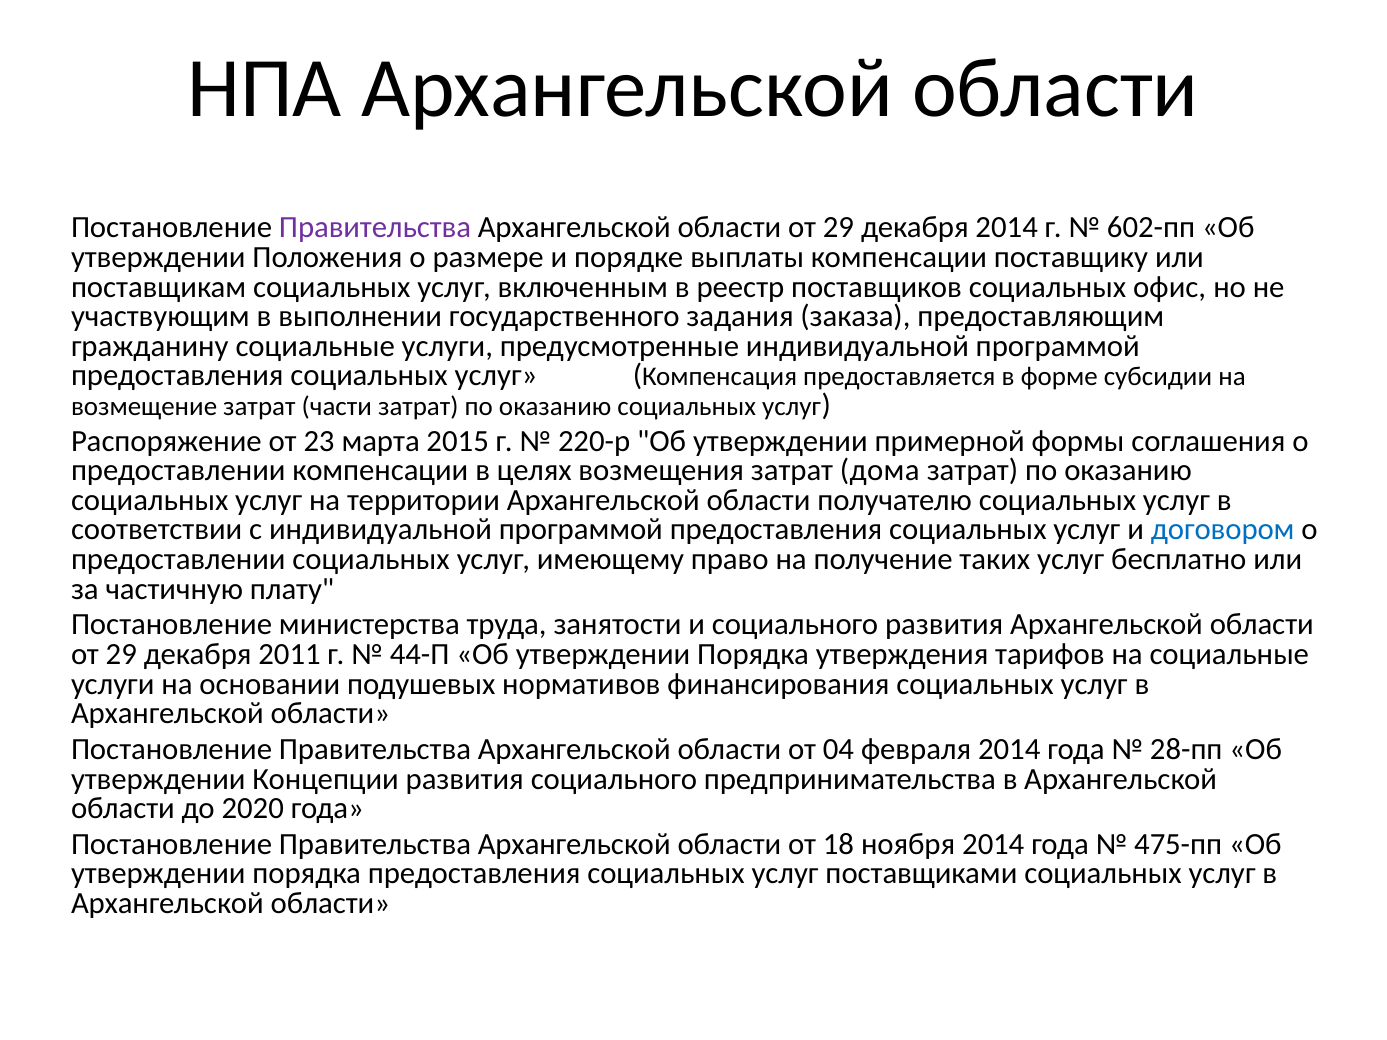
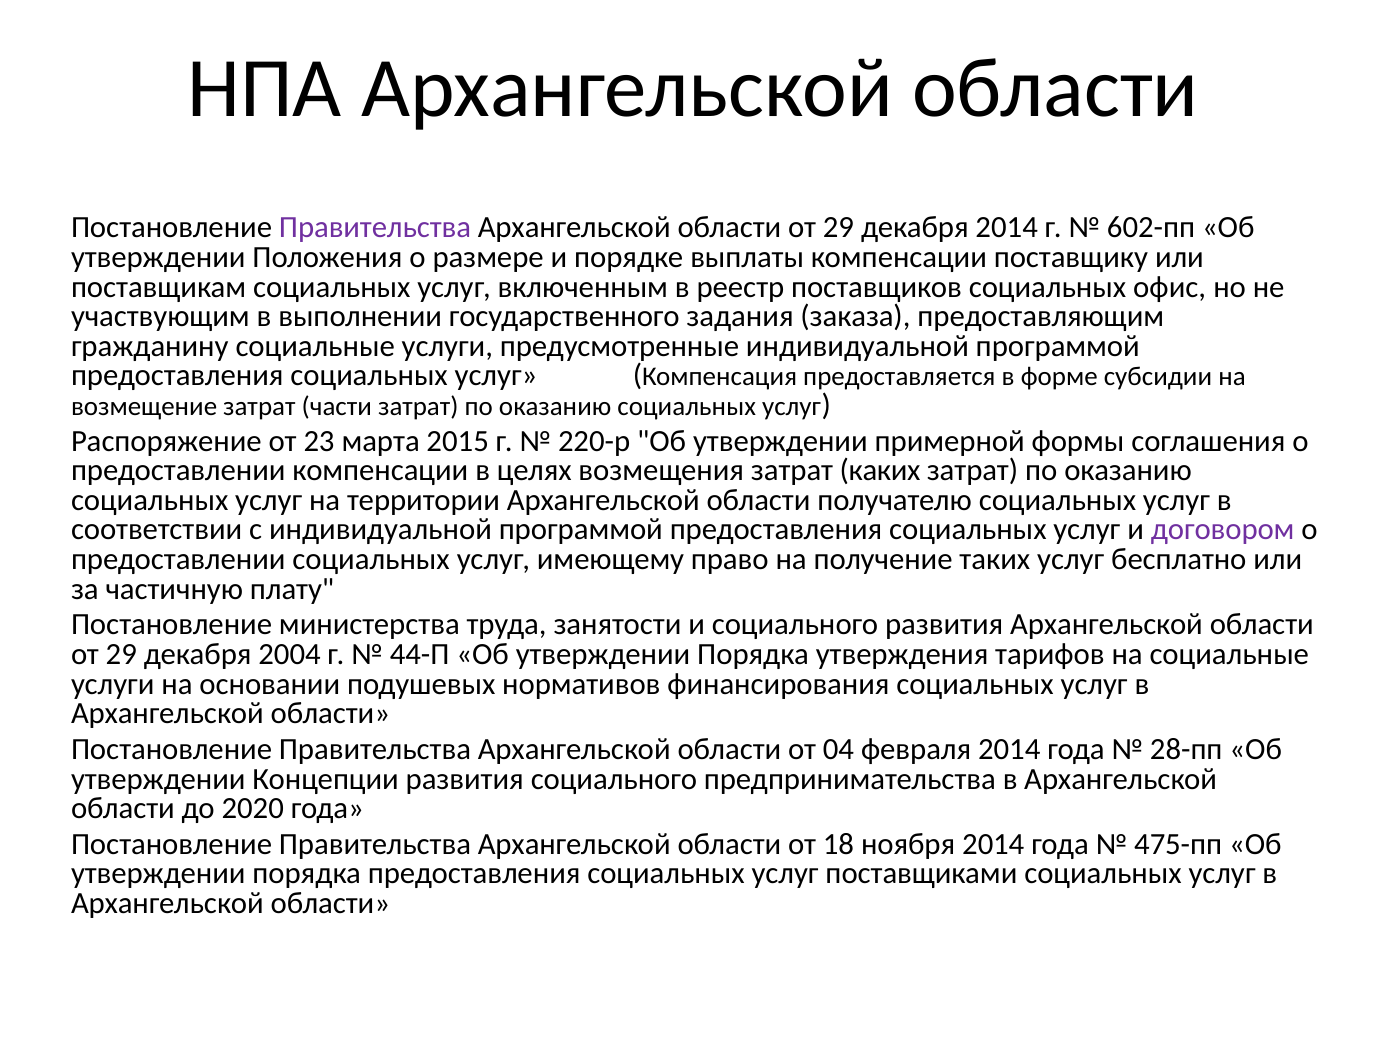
дома: дома -> каких
договором colour: blue -> purple
2011: 2011 -> 2004
